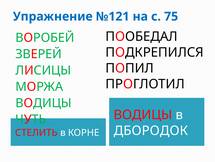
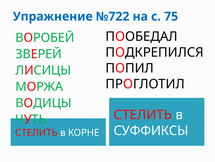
№121: №121 -> №722
ВОДИЦЫ at (143, 114): ВОДИЦЫ -> СТЕЛИТЬ
ДБОРОДОК: ДБОРОДОК -> СУФФИКСЫ
